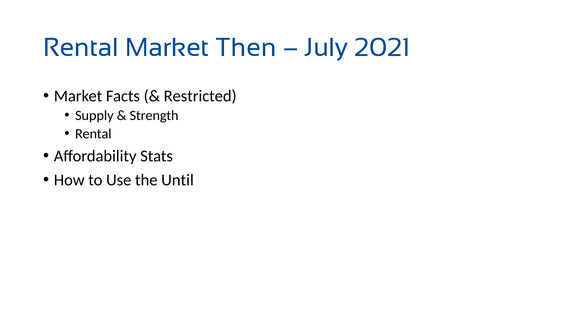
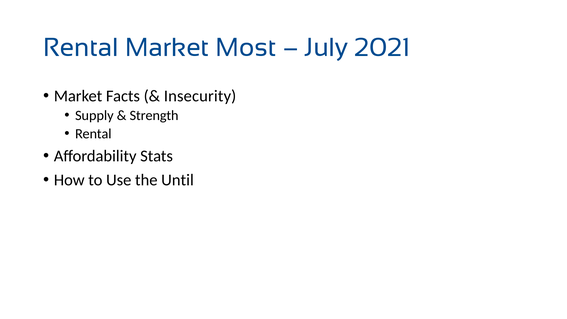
Then: Then -> Most
Restricted: Restricted -> Insecurity
